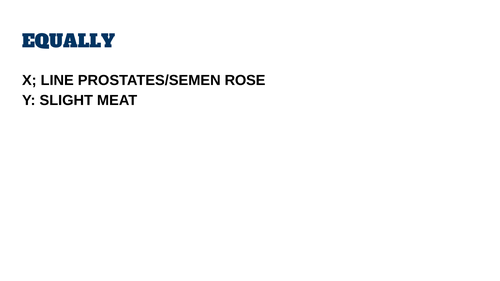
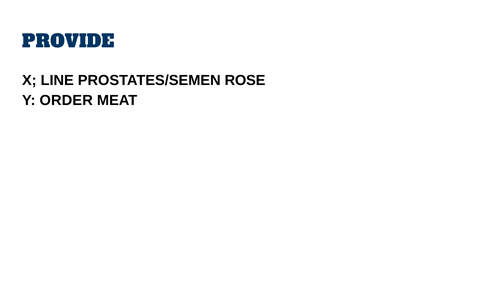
EQUALLY: EQUALLY -> PROVIDE
SLIGHT: SLIGHT -> ORDER
